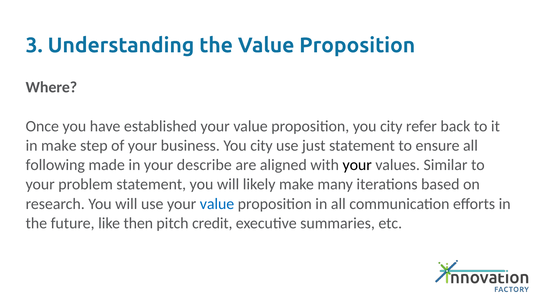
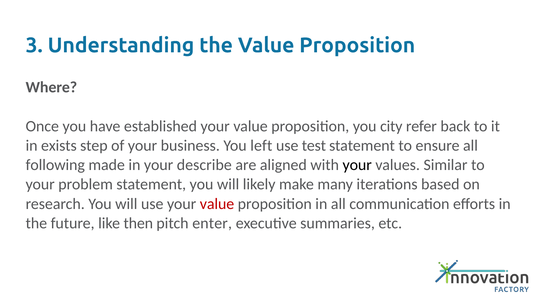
in make: make -> exists
business You city: city -> left
just: just -> test
value at (217, 204) colour: blue -> red
credit: credit -> enter
